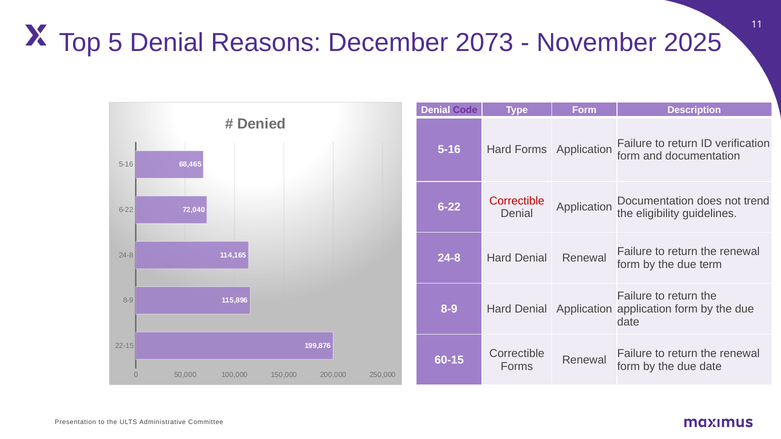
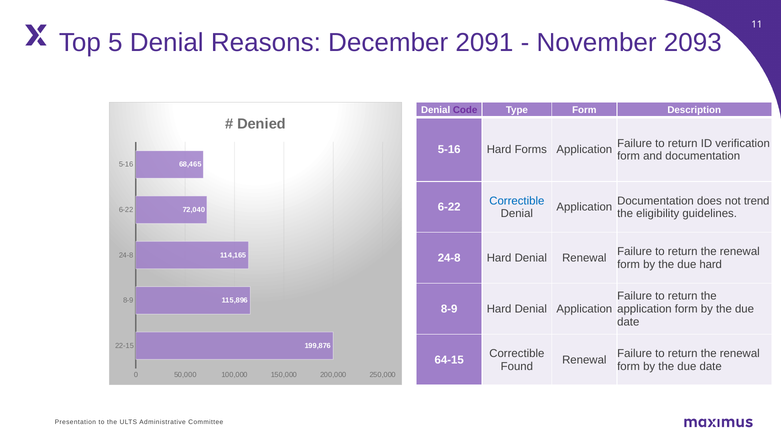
2073: 2073 -> 2091
2025: 2025 -> 2093
Correctible at (517, 201) colour: red -> blue
due term: term -> hard
60-15: 60-15 -> 64-15
Forms at (517, 367): Forms -> Found
